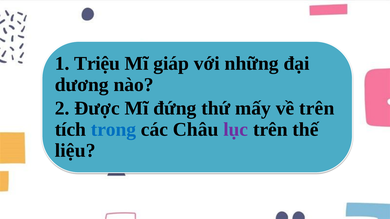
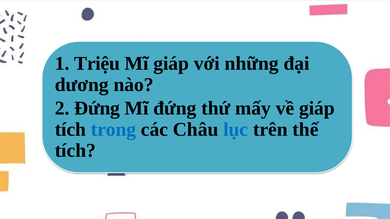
2 Được: Được -> Đứng
về trên: trên -> giáp
lục colour: purple -> blue
liệu at (75, 151): liệu -> tích
